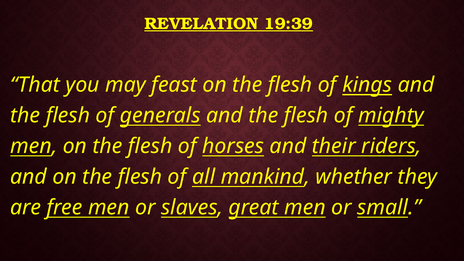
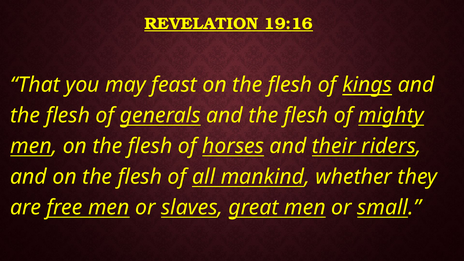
19:39: 19:39 -> 19:16
